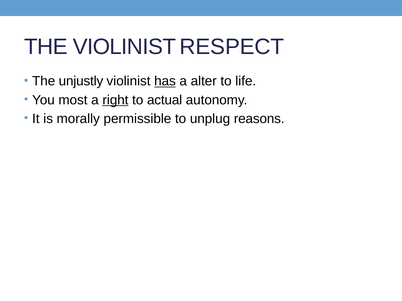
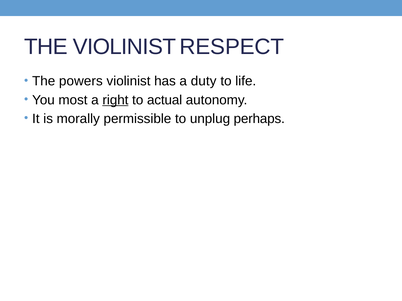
unjustly: unjustly -> powers
has underline: present -> none
alter: alter -> duty
reasons: reasons -> perhaps
